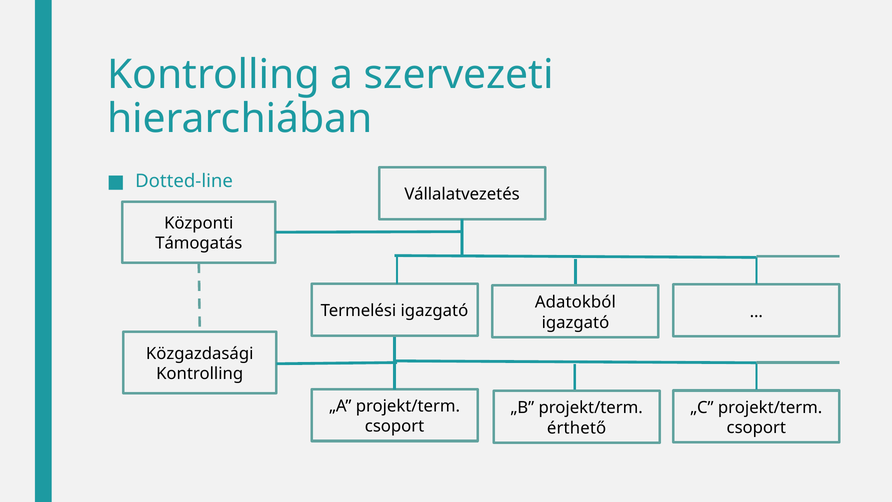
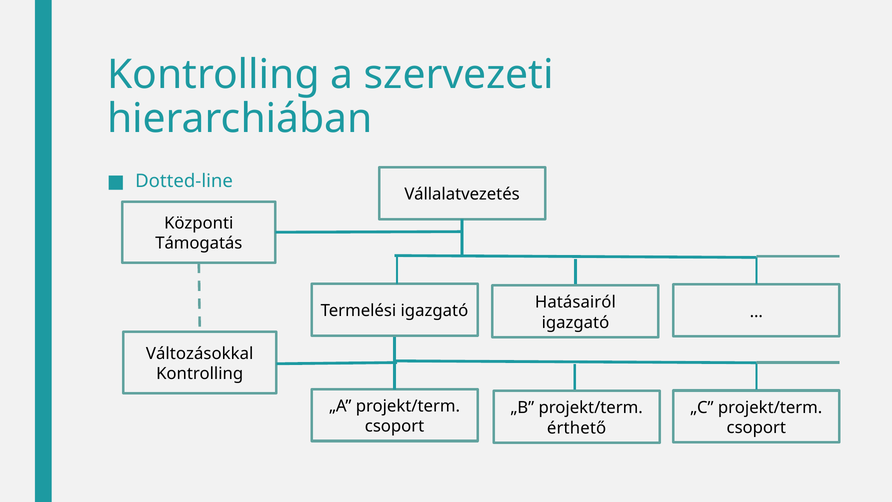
Adatokból: Adatokból -> Hatásairól
Közgazdasági: Közgazdasági -> Változásokkal
